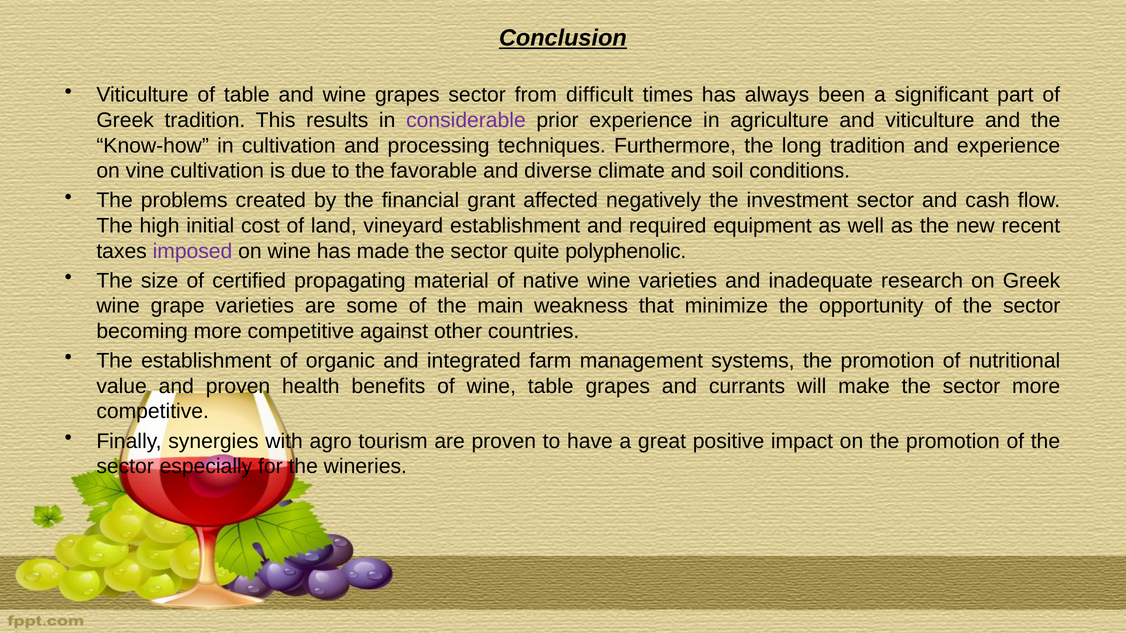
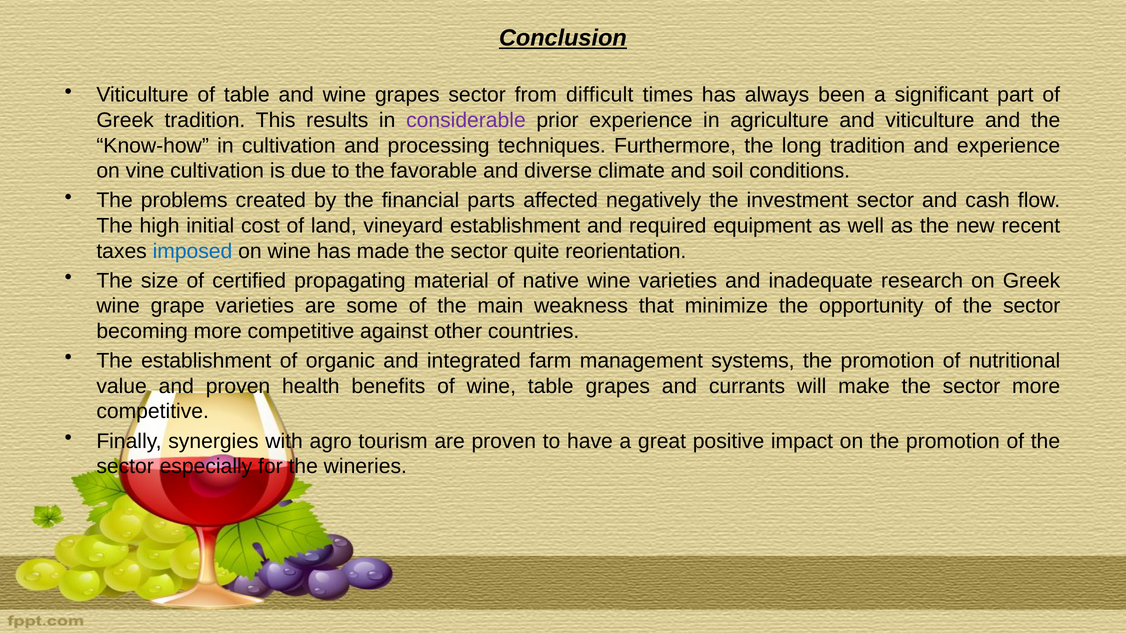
grant: grant -> parts
imposed colour: purple -> blue
polyphenolic: polyphenolic -> reorientation
